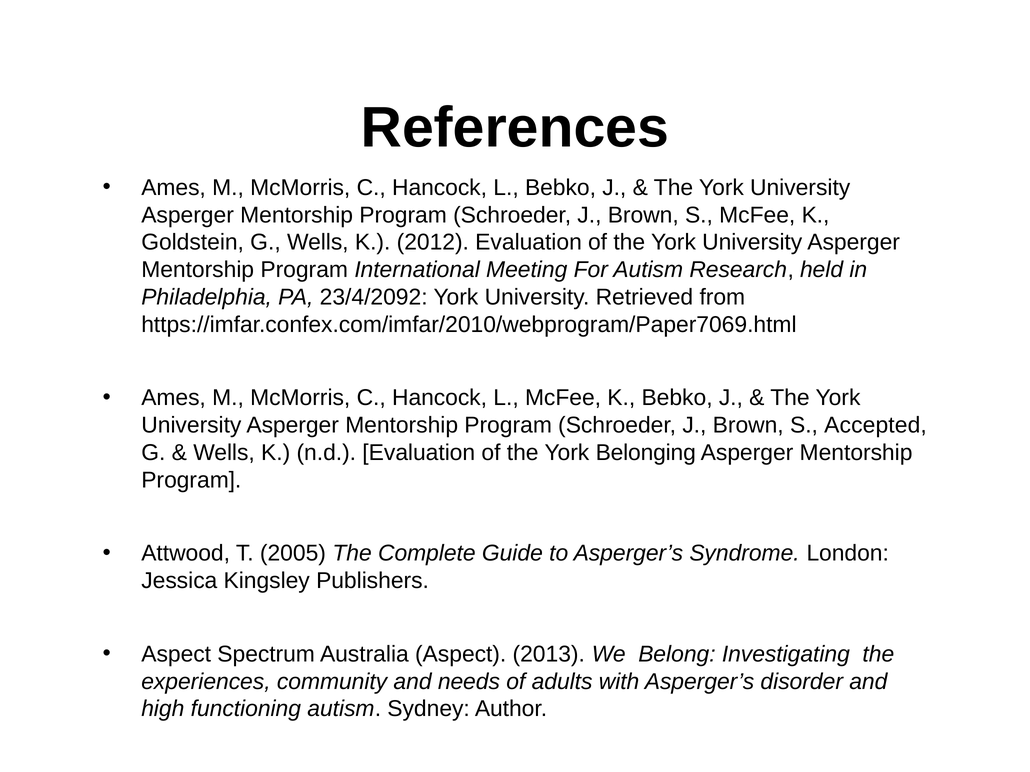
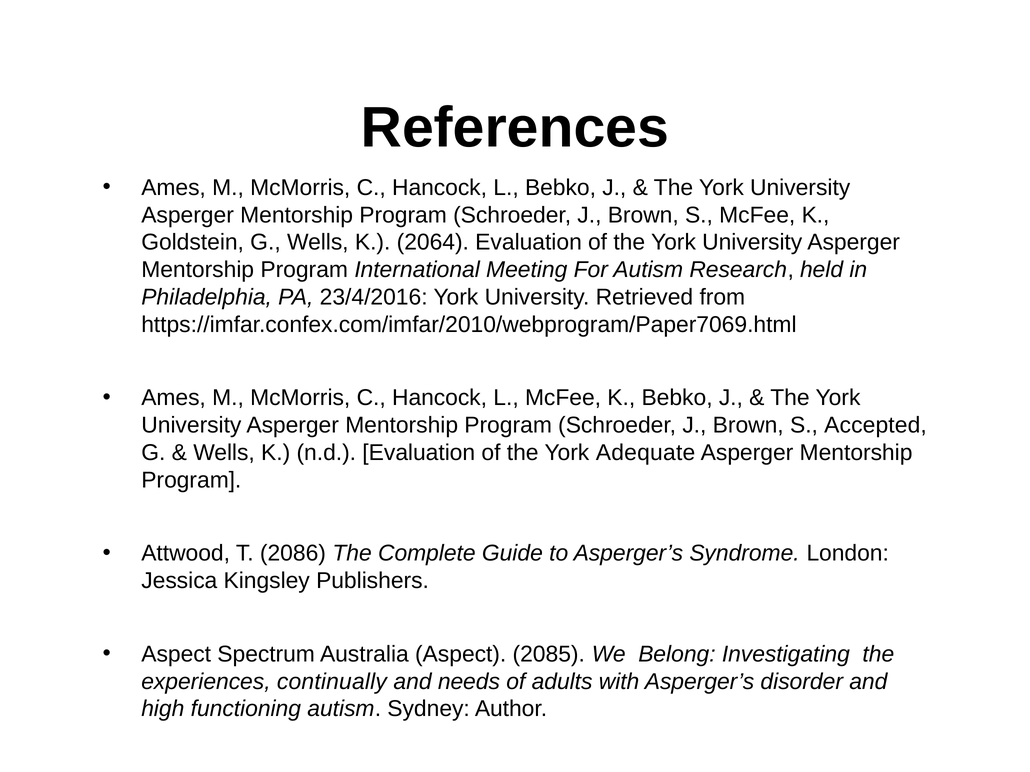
2012: 2012 -> 2064
23/4/2092: 23/4/2092 -> 23/4/2016
Belonging: Belonging -> Adequate
2005: 2005 -> 2086
2013: 2013 -> 2085
community: community -> continually
